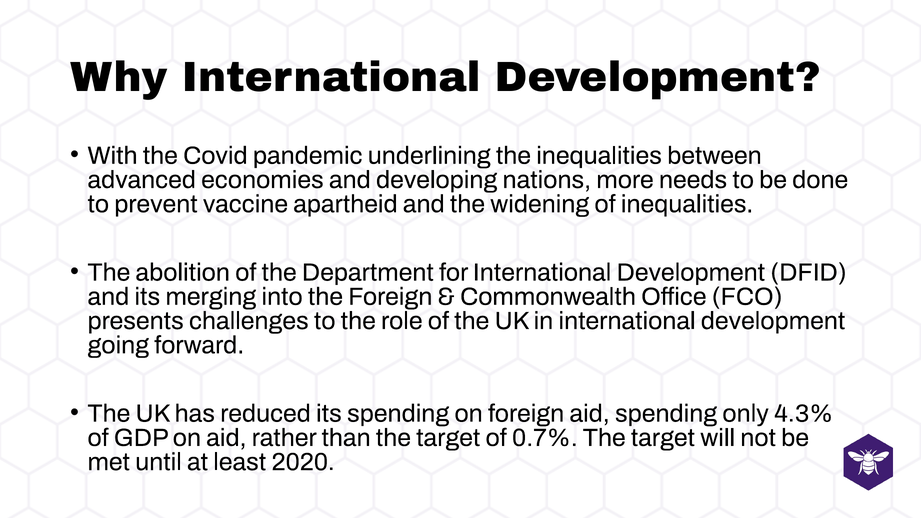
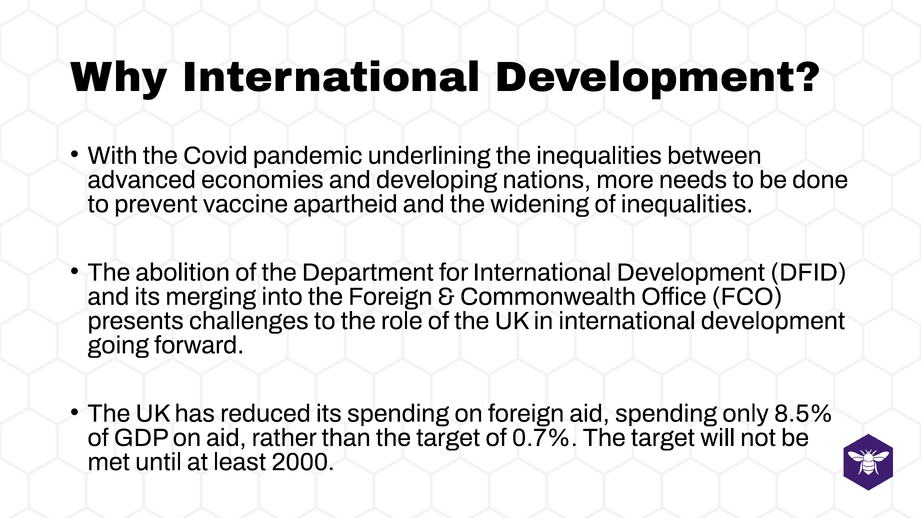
4.3%: 4.3% -> 8.5%
2020: 2020 -> 2000
